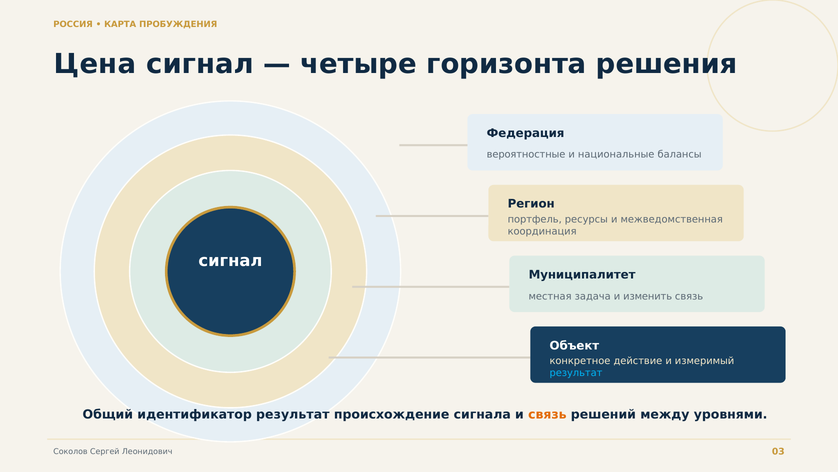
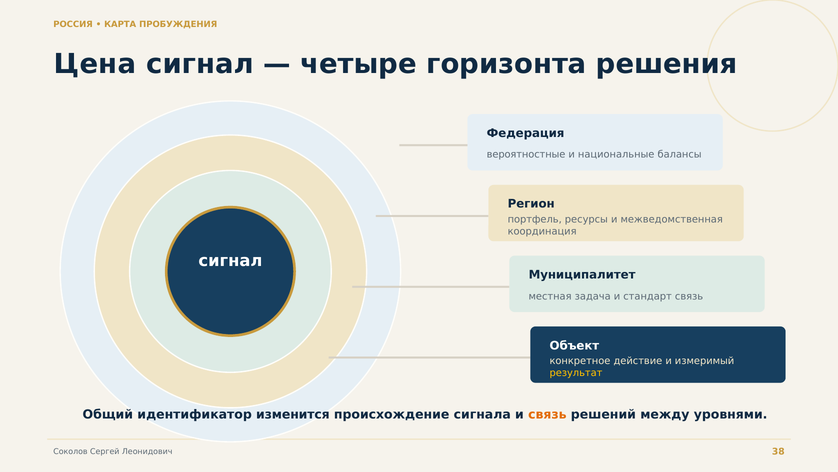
изменить: изменить -> стандарт
результат at (576, 373) colour: light blue -> yellow
идентификатор результат: результат -> изменится
03: 03 -> 38
